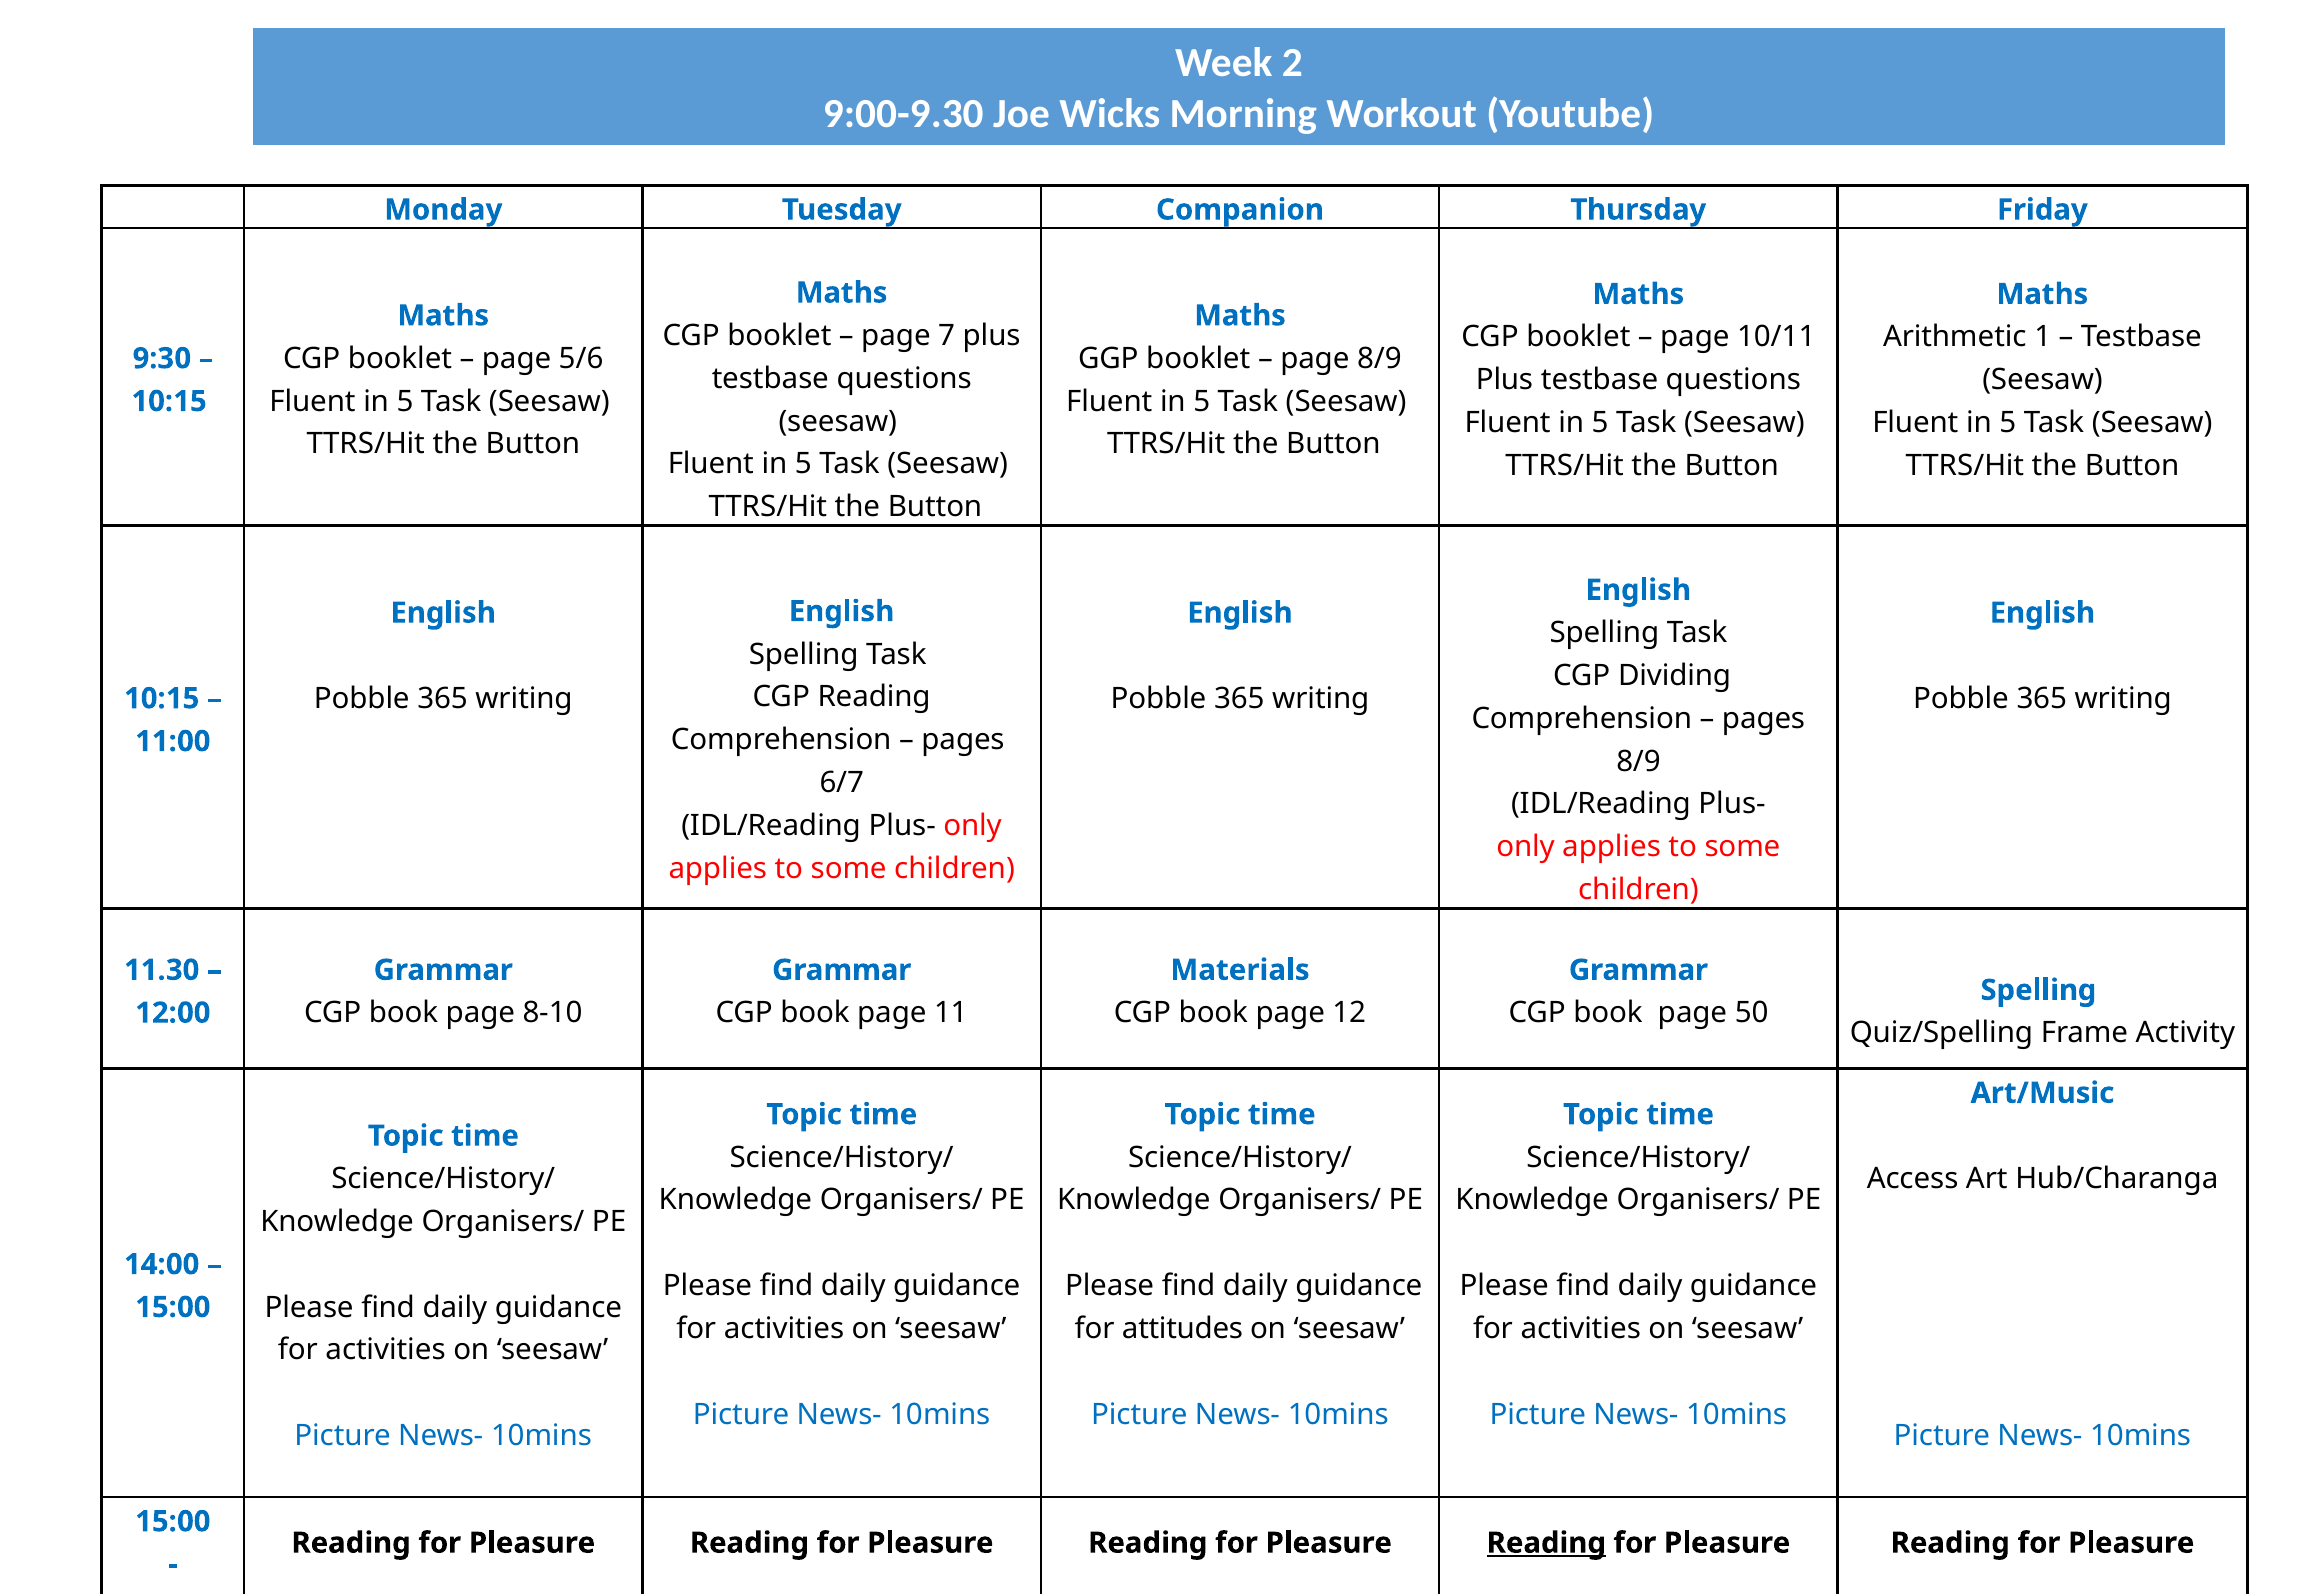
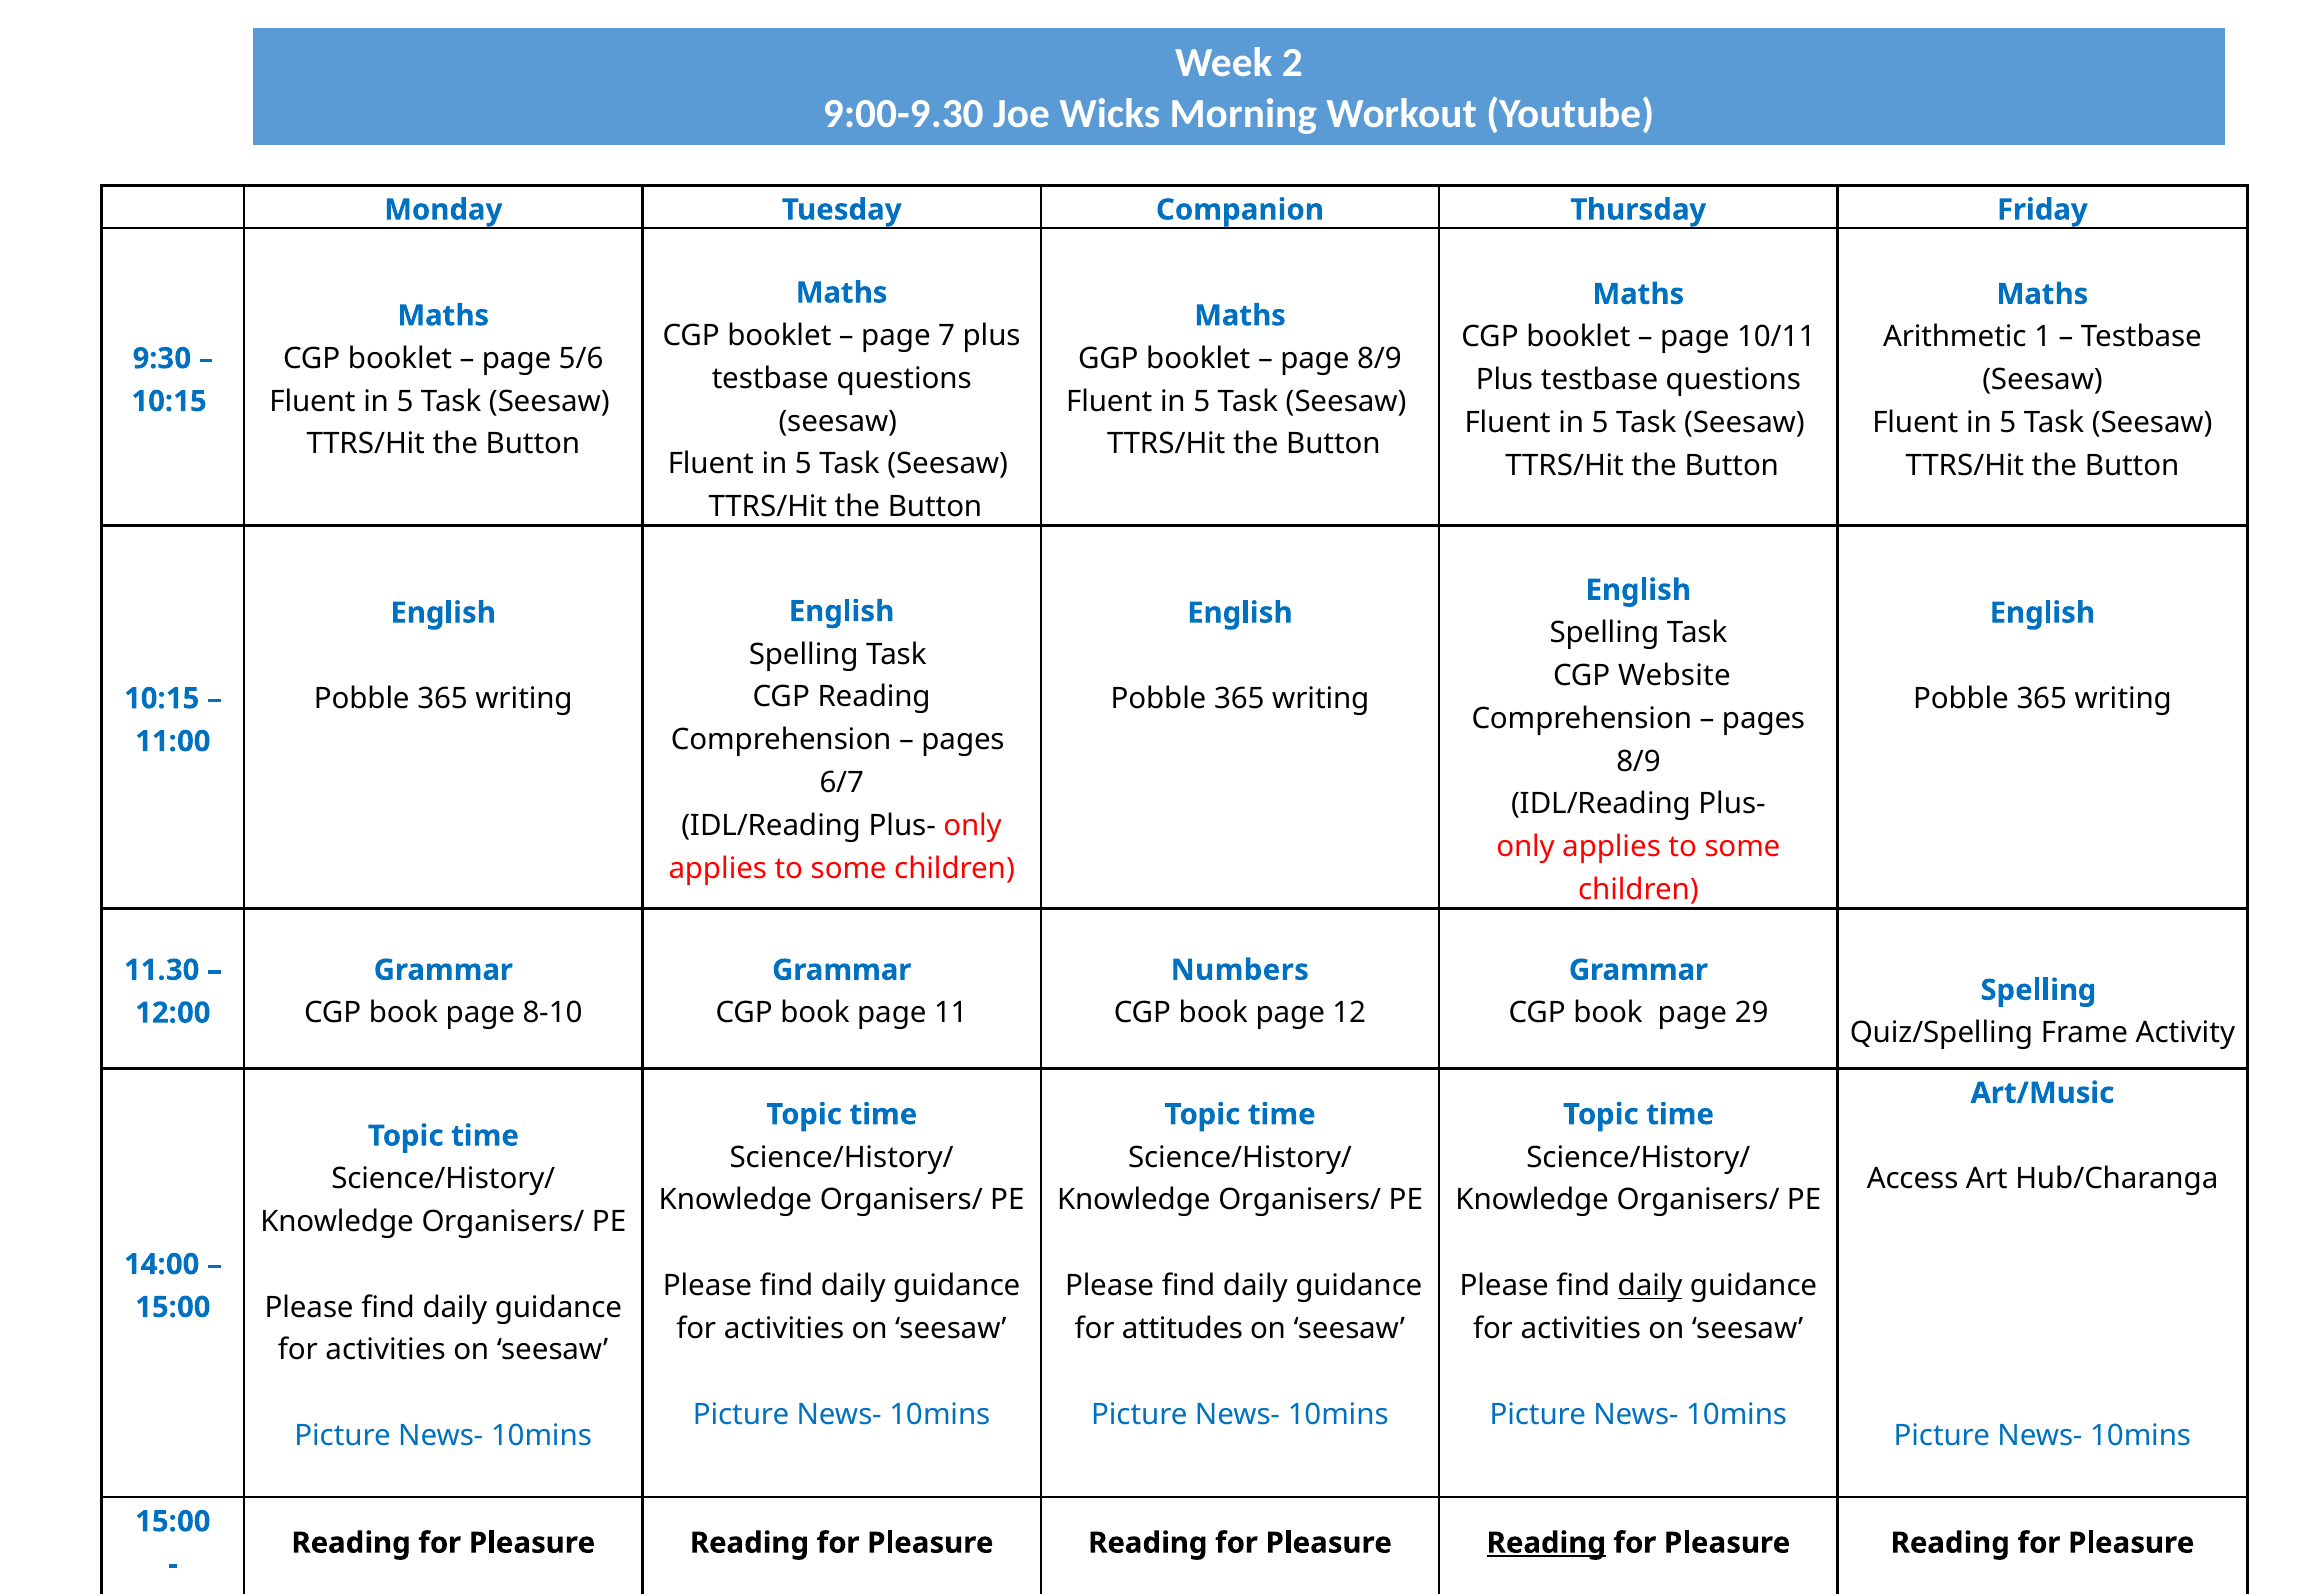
Dividing: Dividing -> Website
Materials: Materials -> Numbers
50: 50 -> 29
daily at (1650, 1286) underline: none -> present
